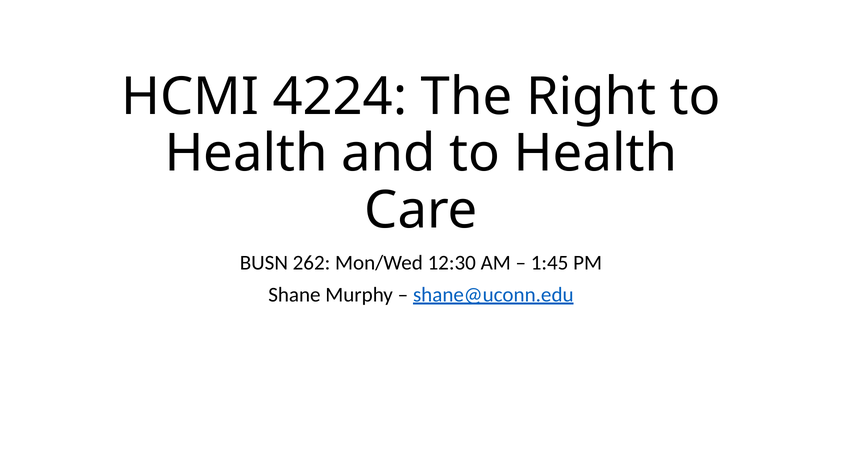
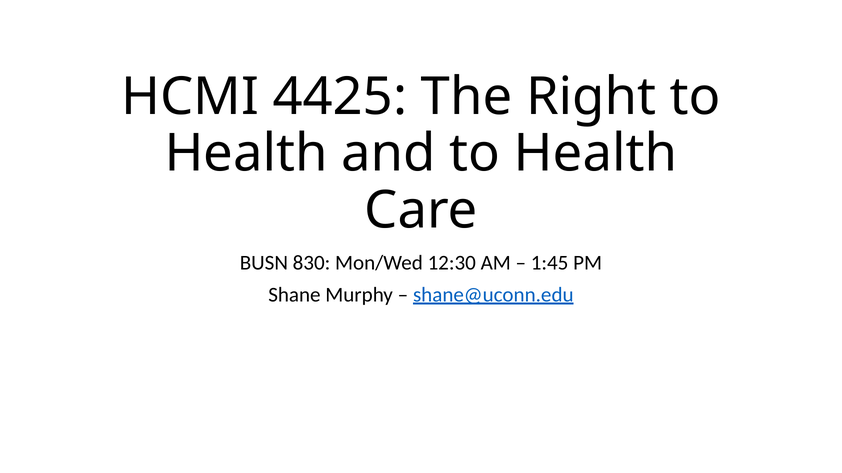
4224: 4224 -> 4425
262: 262 -> 830
